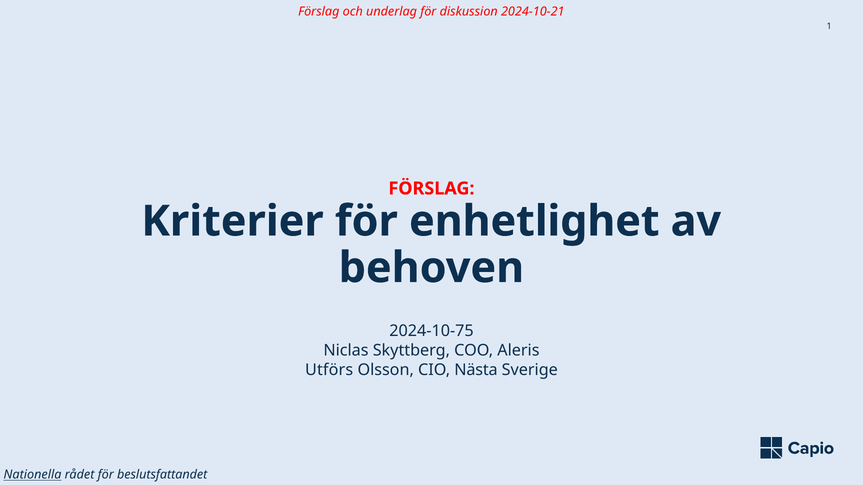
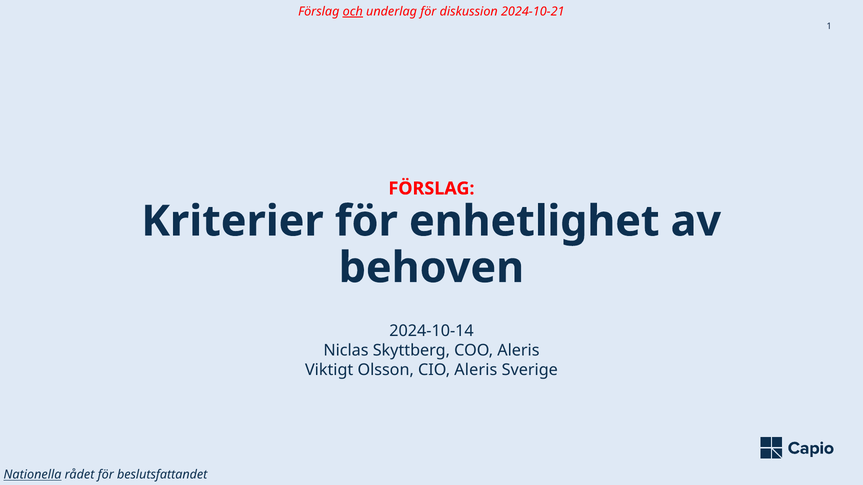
och underline: none -> present
2024-10-75: 2024-10-75 -> 2024-10-14
Utförs: Utförs -> Viktigt
CIO Nästa: Nästa -> Aleris
